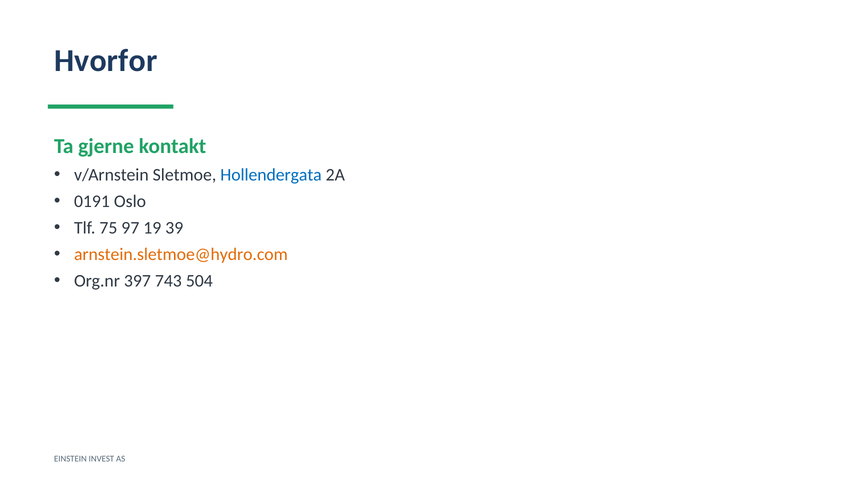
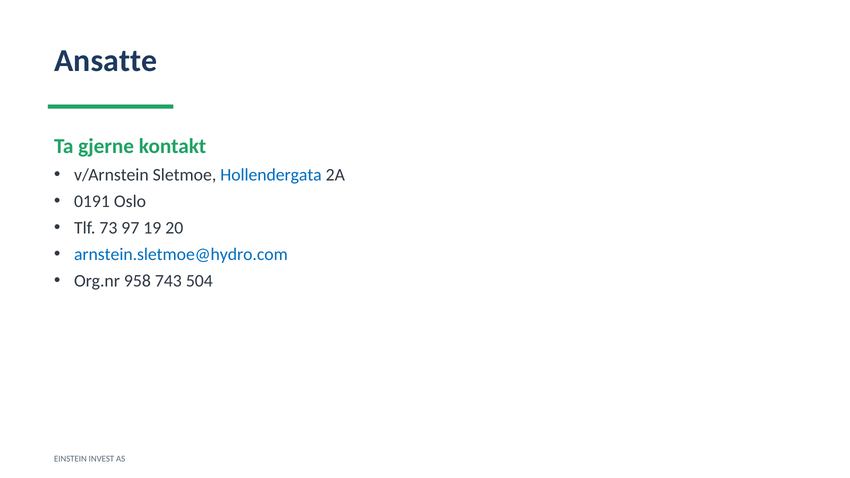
Hvorfor: Hvorfor -> Ansatte
75: 75 -> 73
39: 39 -> 20
arnstein.sletmoe@hydro.com colour: orange -> blue
397: 397 -> 958
